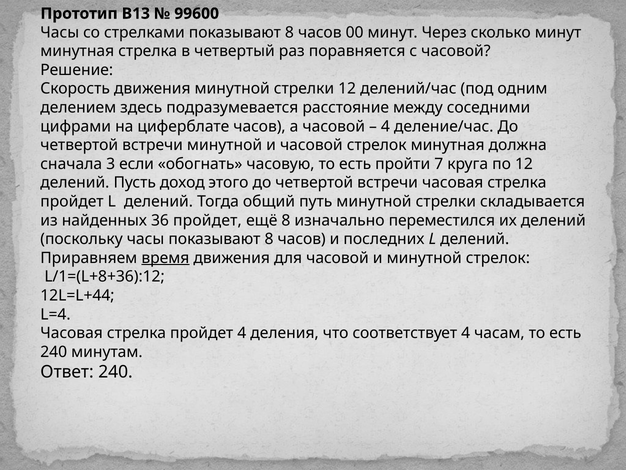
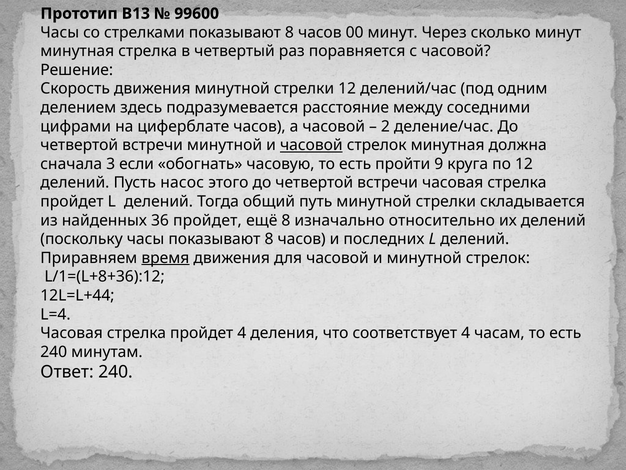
4 at (385, 126): 4 -> 2
часовой at (311, 145) underline: none -> present
7: 7 -> 9
доход: доход -> насос
переместился: переместился -> относительно
